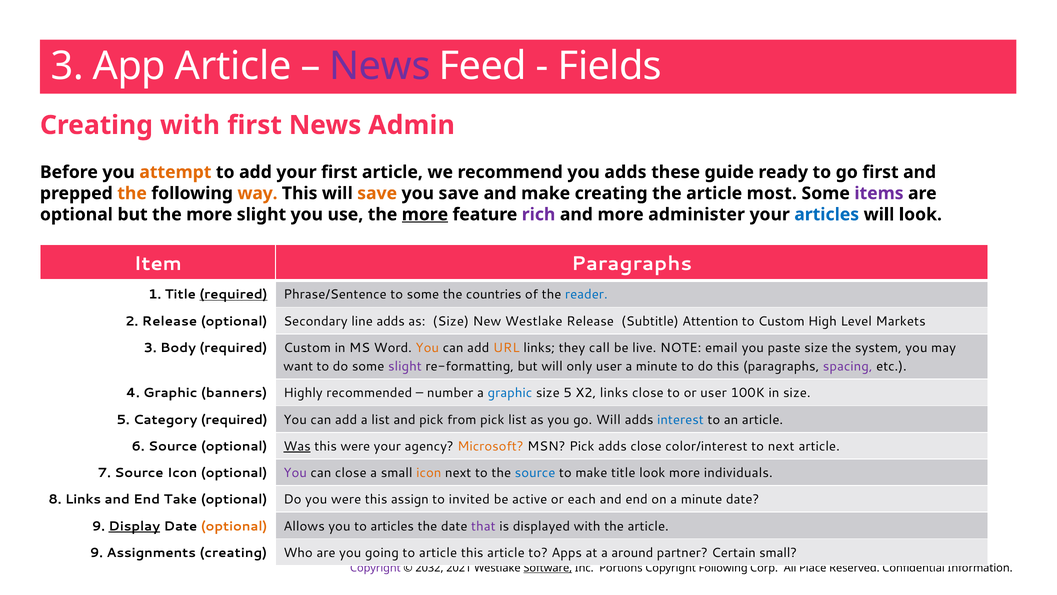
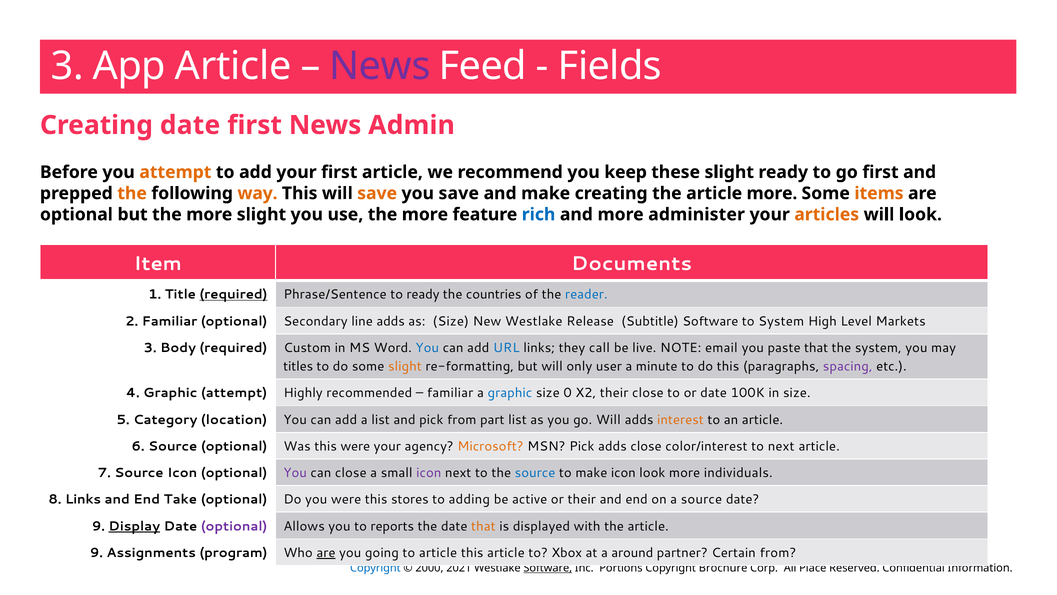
Creating with: with -> date
you adds: adds -> keep
these guide: guide -> slight
article most: most -> more
items colour: purple -> orange
more at (425, 214) underline: present -> none
rich colour: purple -> blue
articles at (827, 214) colour: blue -> orange
Item Paragraphs: Paragraphs -> Documents
to some: some -> ready
2 Release: Release -> Familiar
Subtitle Attention: Attention -> Software
to Custom: Custom -> System
You at (427, 348) colour: orange -> blue
URL colour: orange -> blue
paste size: size -> that
want: want -> titles
slight at (405, 366) colour: purple -> orange
Graphic banners: banners -> attempt
number at (450, 393): number -> familiar
5 at (568, 393): 5 -> 0
X2 links: links -> their
or user: user -> date
Category required: required -> location
from pick: pick -> part
interest colour: blue -> orange
Was underline: present -> none
icon at (429, 473) colour: orange -> purple
make title: title -> icon
assign: assign -> stores
invited: invited -> adding
or each: each -> their
on a minute: minute -> source
optional at (234, 526) colour: orange -> purple
to articles: articles -> reports
that at (483, 526) colour: purple -> orange
Assignments creating: creating -> program
are at (326, 552) underline: none -> present
Apps: Apps -> Xbox
Certain small: small -> from
Copyright at (375, 568) colour: purple -> blue
2032: 2032 -> 2000
Copyright Following: Following -> Brochure
